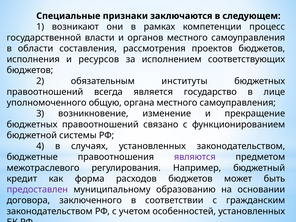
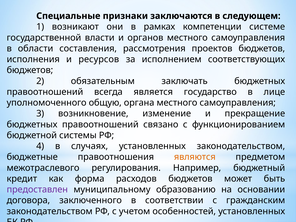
процесс: процесс -> системе
институты: институты -> заключать
являются colour: purple -> orange
